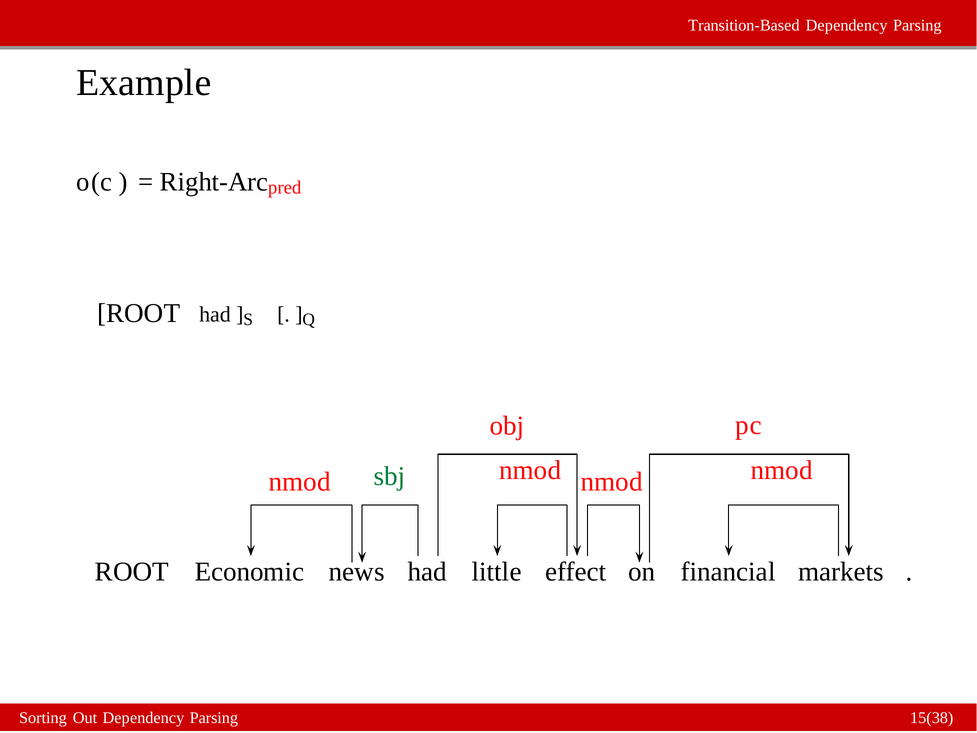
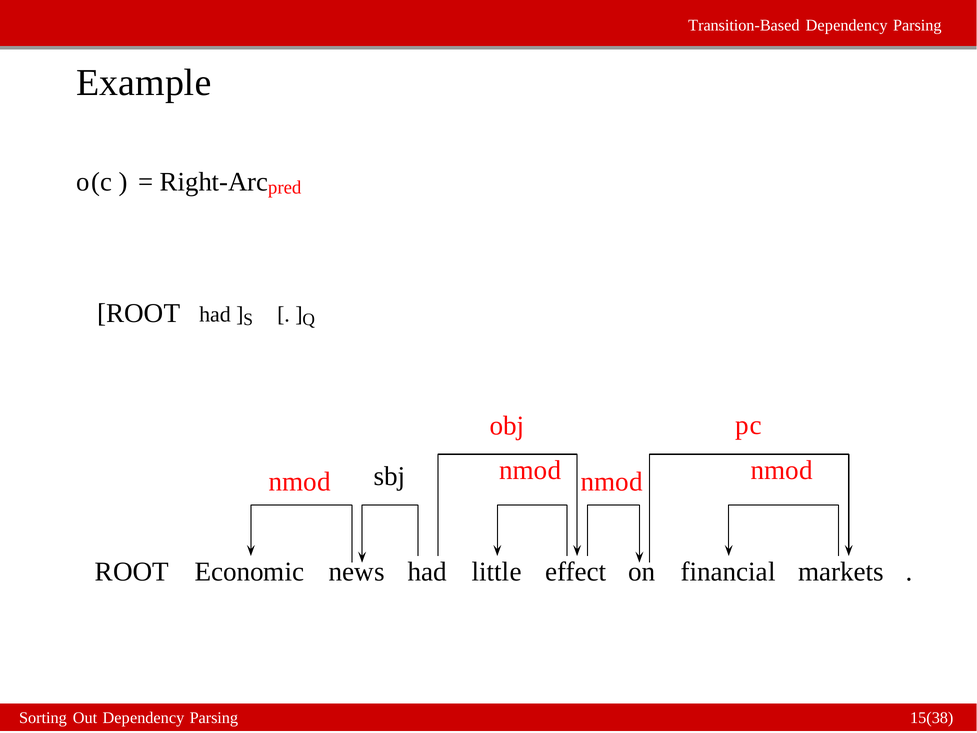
sbj colour: green -> black
